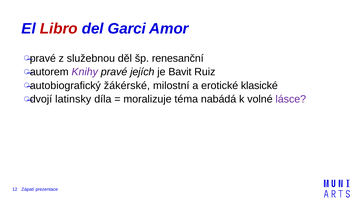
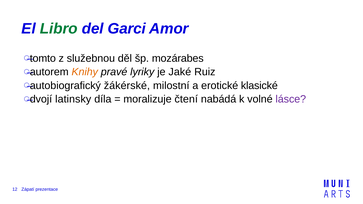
Libro colour: red -> green
pravé at (43, 58): pravé -> tomto
renesanční: renesanční -> mozárabes
Knihy colour: purple -> orange
jejích: jejích -> lyriky
Bavit: Bavit -> Jaké
téma: téma -> čtení
